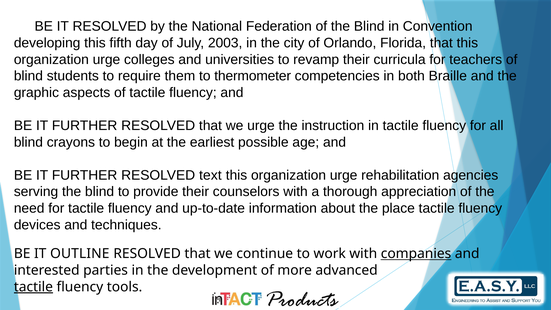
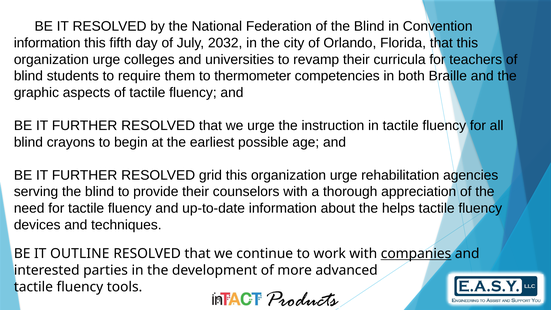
developing at (47, 43): developing -> information
2003: 2003 -> 2032
text: text -> grid
place: place -> helps
tactile at (33, 287) underline: present -> none
